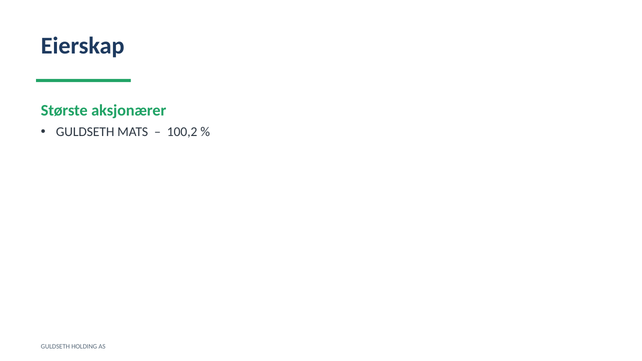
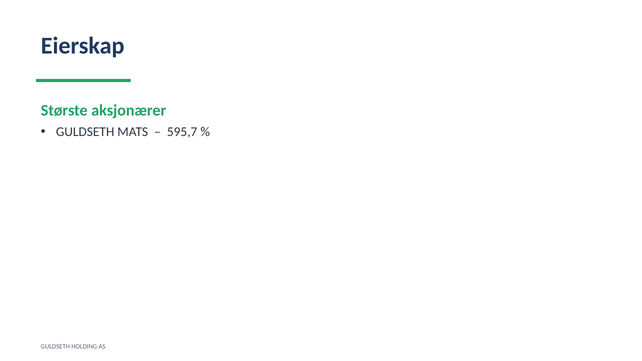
100,2: 100,2 -> 595,7
